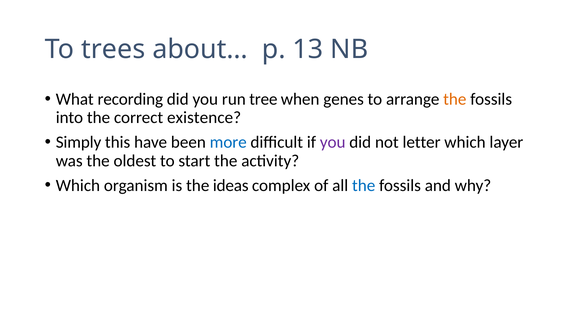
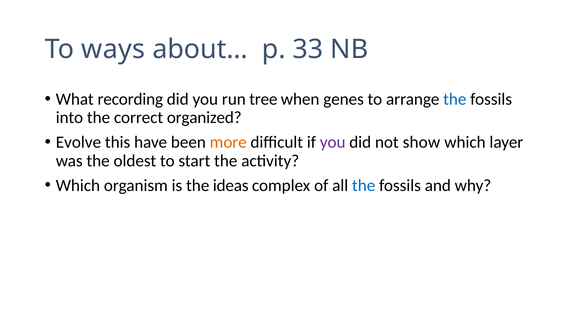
trees: trees -> ways
13: 13 -> 33
the at (455, 99) colour: orange -> blue
existence: existence -> organized
Simply: Simply -> Evolve
more colour: blue -> orange
letter: letter -> show
